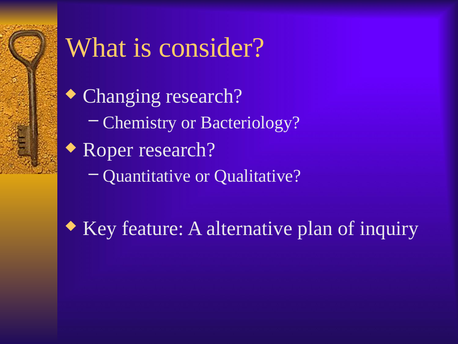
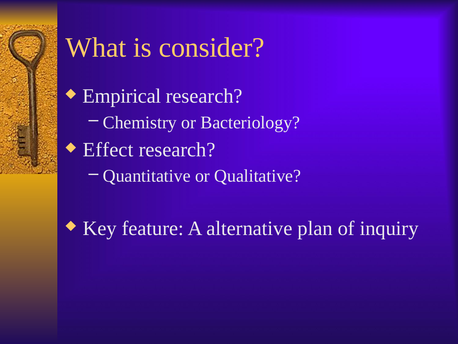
Changing: Changing -> Empirical
Roper: Roper -> Effect
